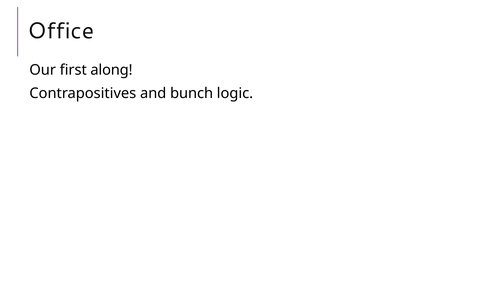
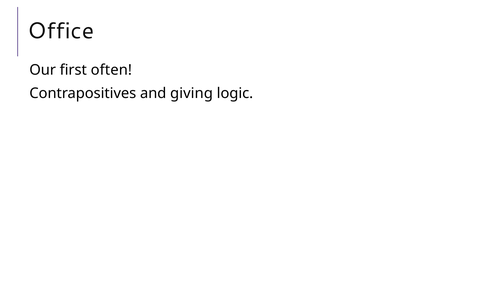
along: along -> often
bunch: bunch -> giving
